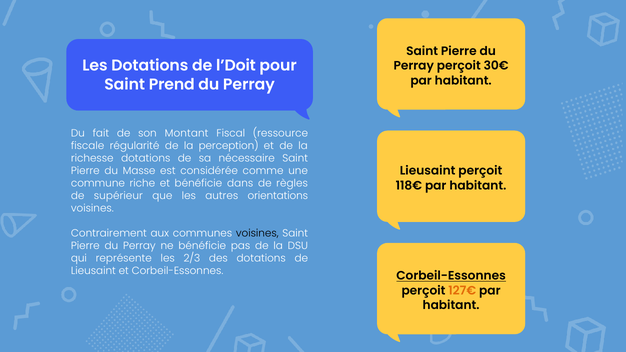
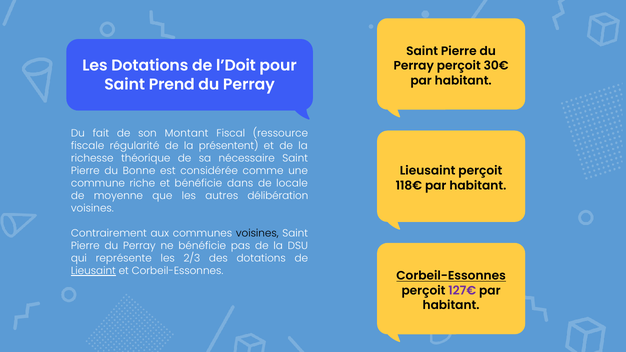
perception: perception -> présentent
richesse dotations: dotations -> théorique
Masse: Masse -> Bonne
règles: règles -> locale
supérieur: supérieur -> moyenne
orientations: orientations -> délibération
Lieusaint at (93, 271) underline: none -> present
127€ colour: orange -> purple
